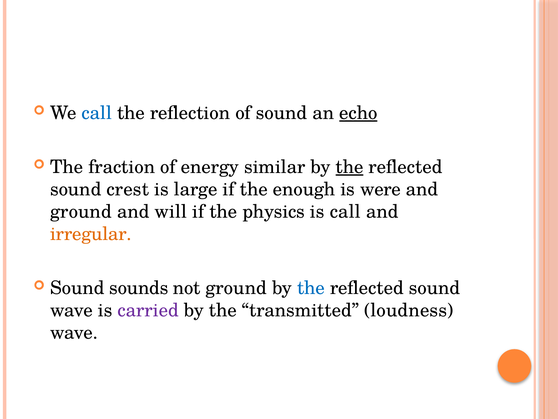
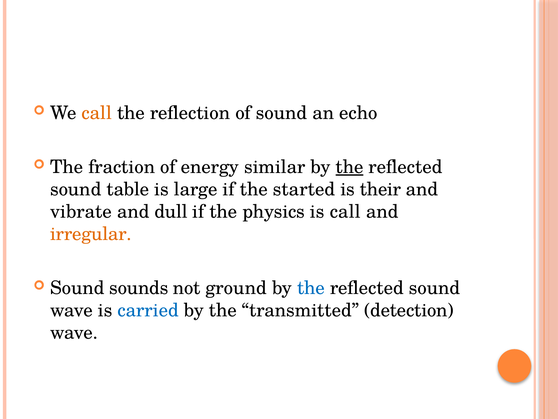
call at (97, 113) colour: blue -> orange
echo underline: present -> none
crest: crest -> table
enough: enough -> started
were: were -> their
ground at (81, 211): ground -> vibrate
will: will -> dull
carried colour: purple -> blue
loudness: loudness -> detection
